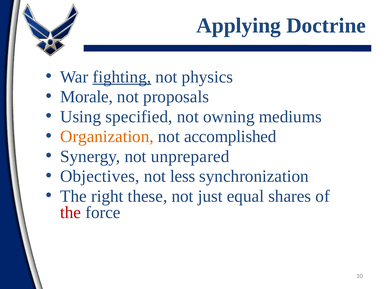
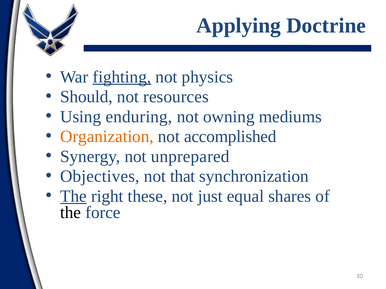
Morale: Morale -> Should
proposals: proposals -> resources
specified: specified -> enduring
less: less -> that
The at (73, 196) underline: none -> present
the at (71, 213) colour: red -> black
